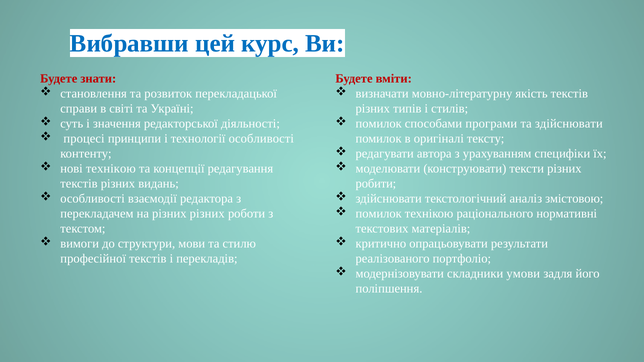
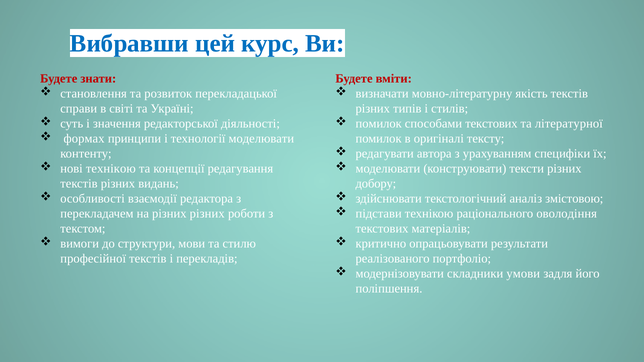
способами програми: програми -> текстових
та здійснювати: здійснювати -> літературної
процесі: процесі -> формах
технології особливості: особливості -> моделювати
робити: робити -> добору
помилок at (379, 214): помилок -> підстави
нормативні: нормативні -> оволодіння
